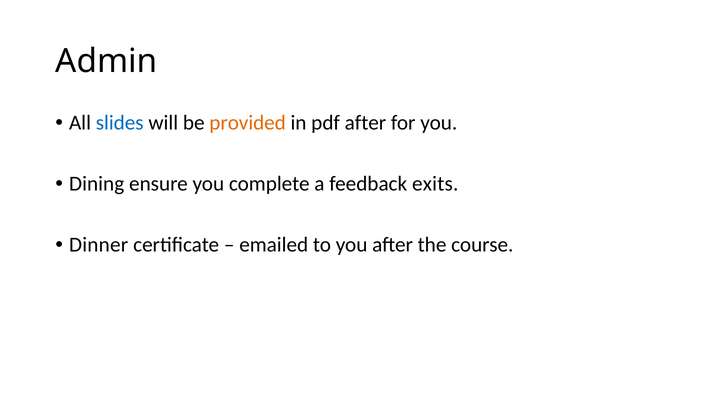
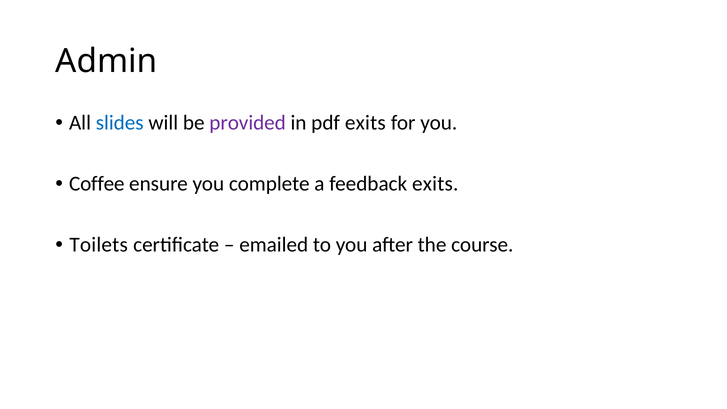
provided colour: orange -> purple
pdf after: after -> exits
Dining: Dining -> Coffee
Dinner: Dinner -> Toilets
